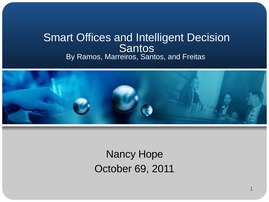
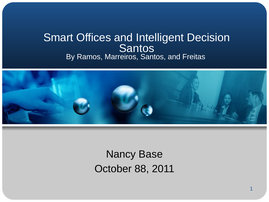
Hope: Hope -> Base
69: 69 -> 88
